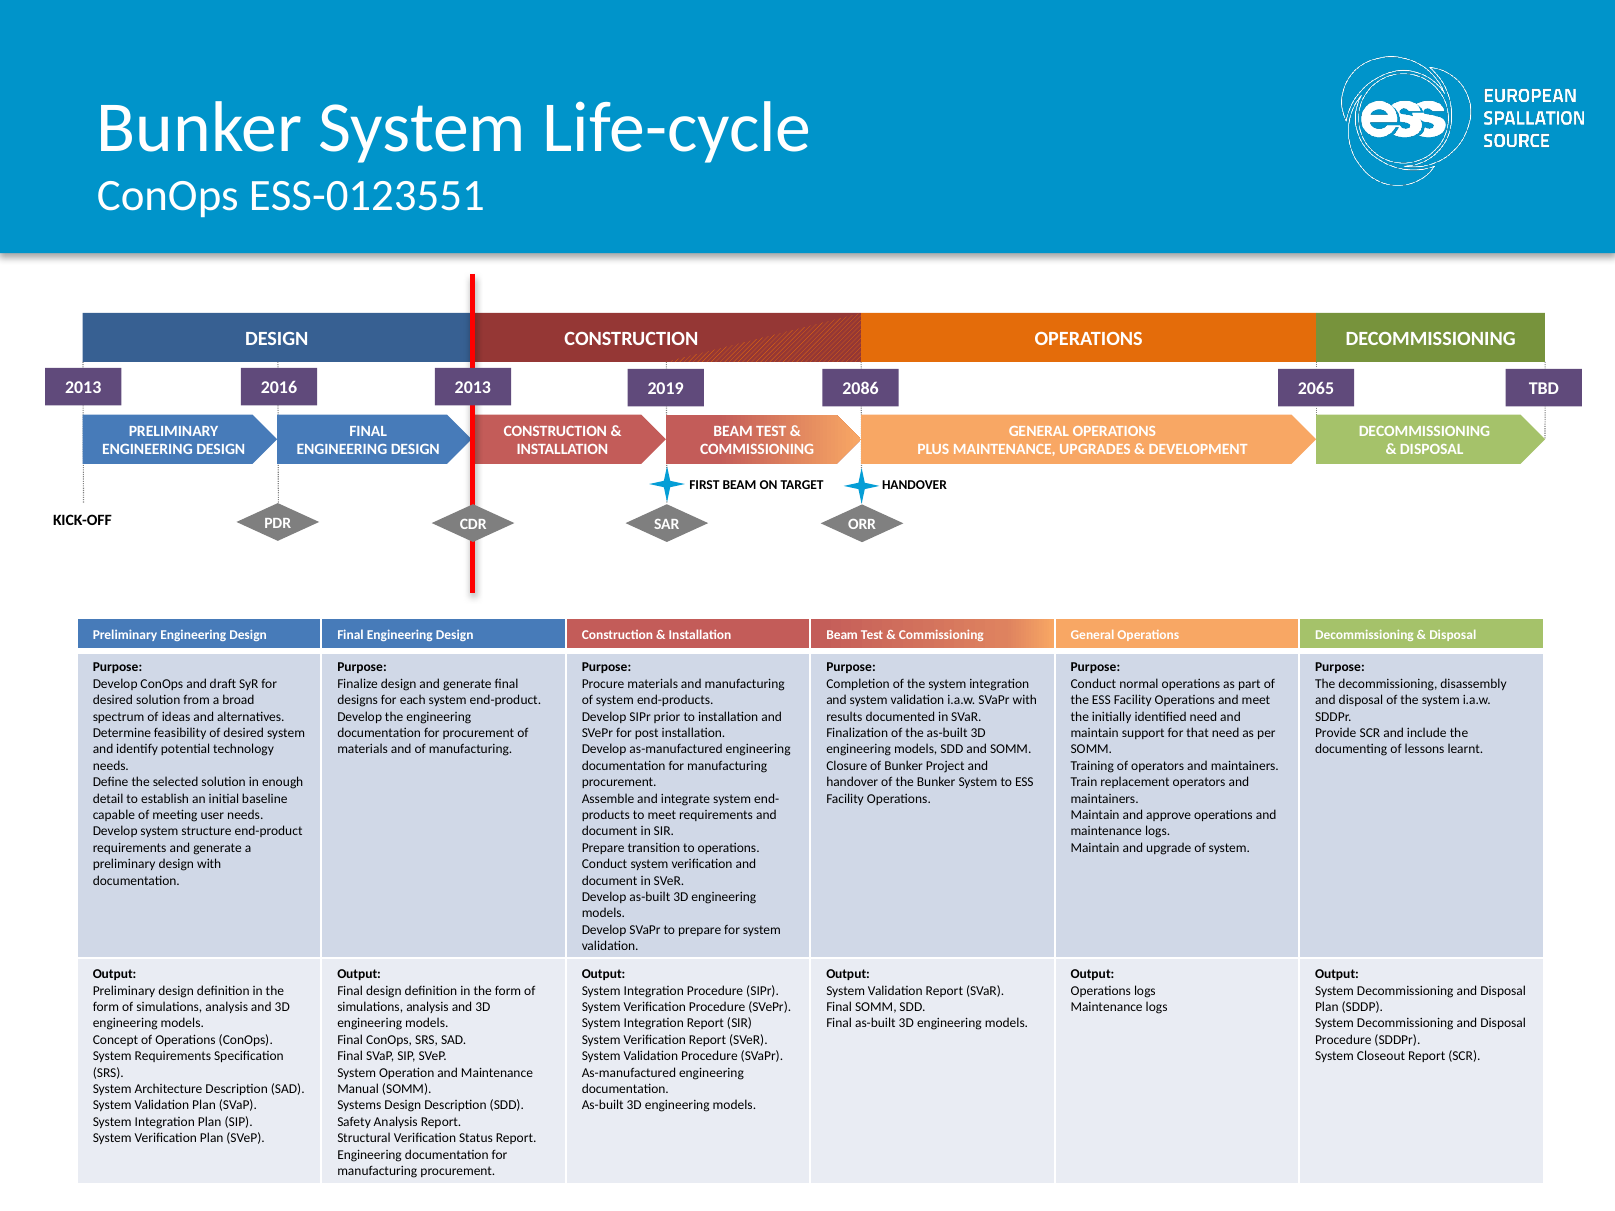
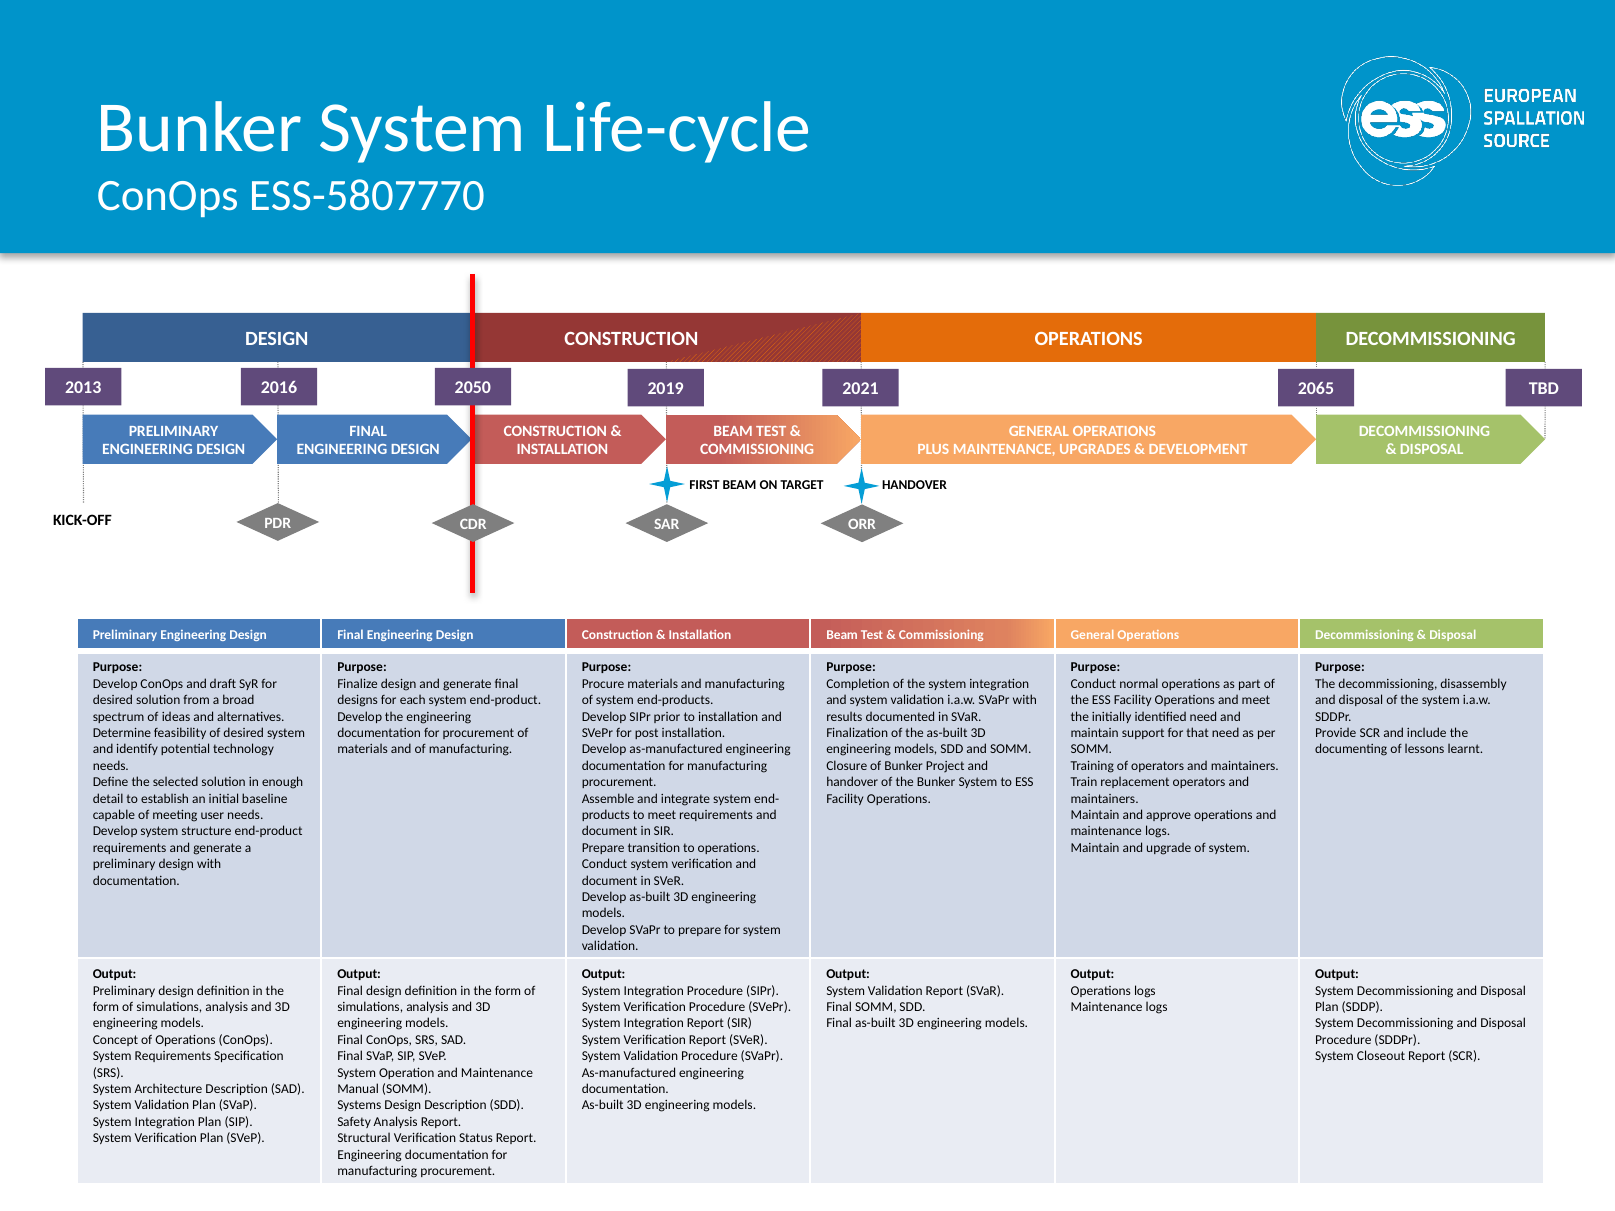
ESS-0123551: ESS-0123551 -> ESS-5807770
2013 at (473, 388): 2013 -> 2050
2086: 2086 -> 2021
